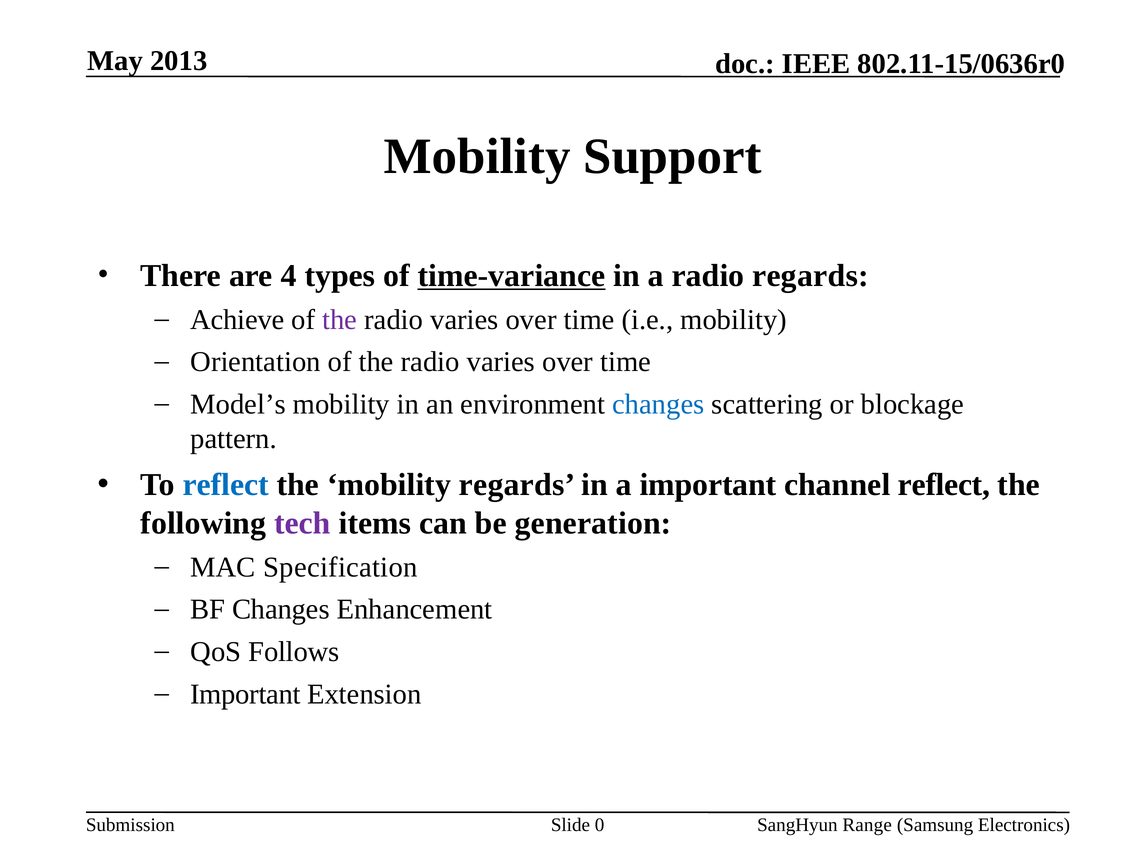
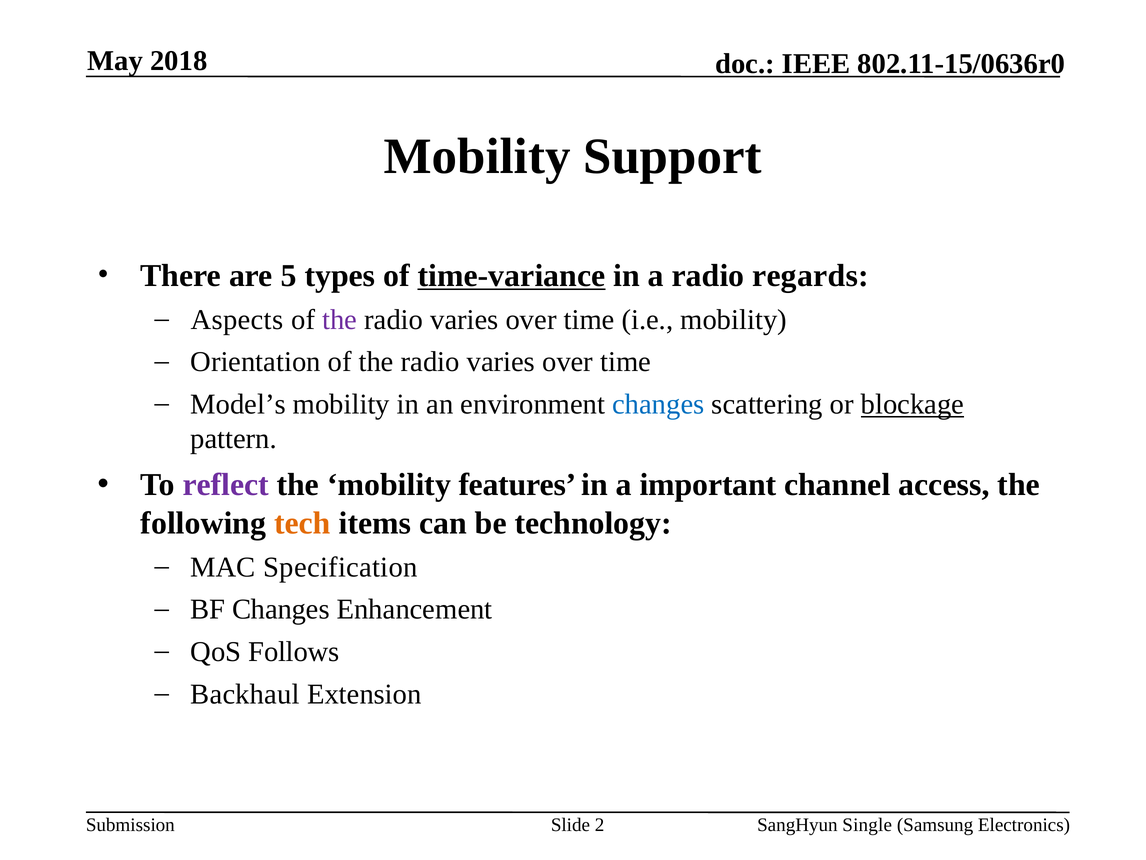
2013: 2013 -> 2018
4: 4 -> 5
Achieve: Achieve -> Aspects
blockage underline: none -> present
reflect at (226, 485) colour: blue -> purple
mobility regards: regards -> features
channel reflect: reflect -> access
tech colour: purple -> orange
generation: generation -> technology
Important at (245, 694): Important -> Backhaul
0: 0 -> 2
Range: Range -> Single
